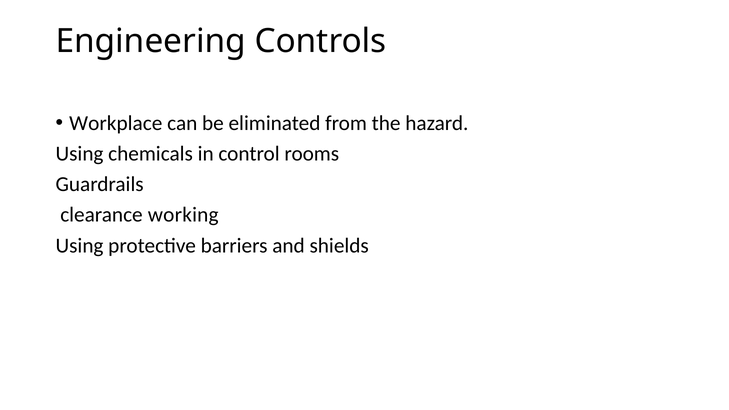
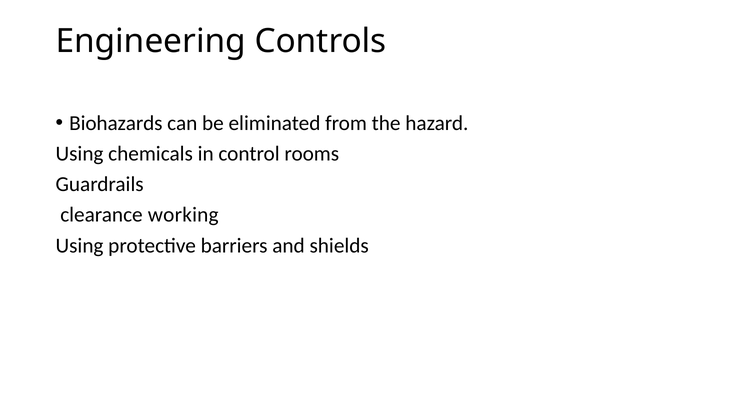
Workplace: Workplace -> Biohazards
